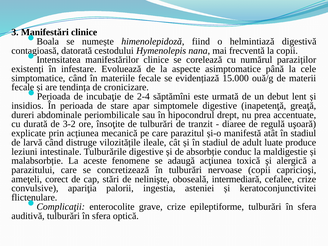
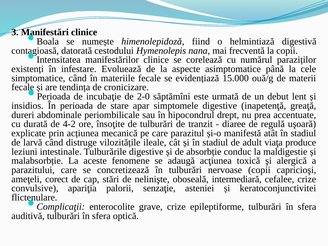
2-4: 2-4 -> 2-0
3-2: 3-2 -> 4-2
luate: luate -> viaţa
ingestia: ingestia -> senzaţie
